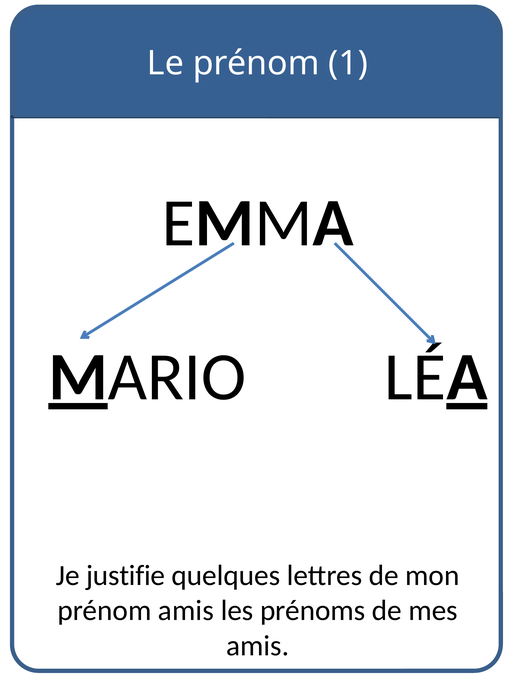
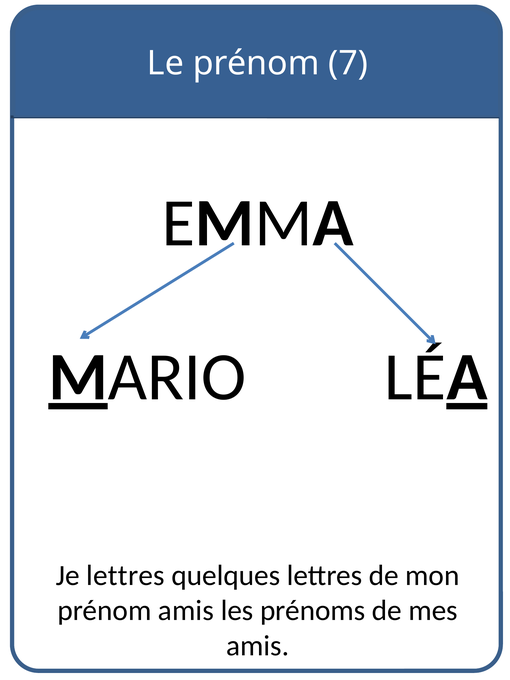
1: 1 -> 7
Je justifie: justifie -> lettres
